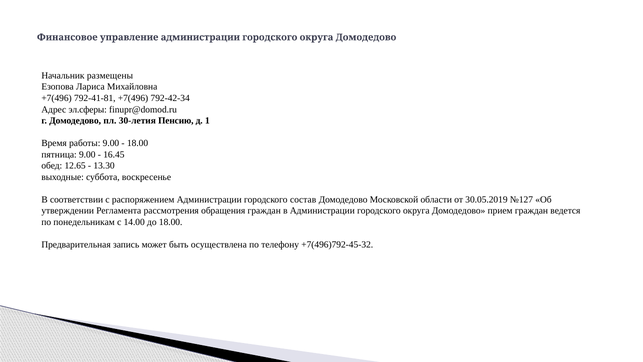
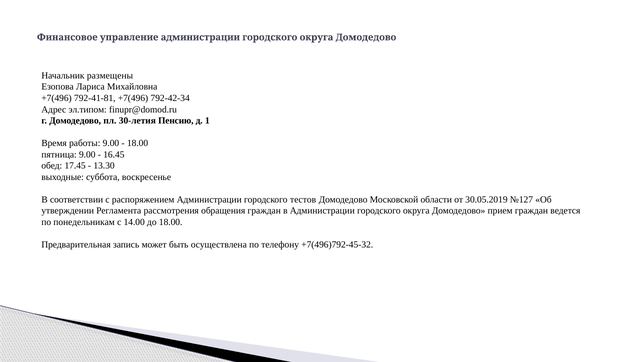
эл.сферы: эл.сферы -> эл.типом
12.65: 12.65 -> 17.45
состав: состав -> тестов
